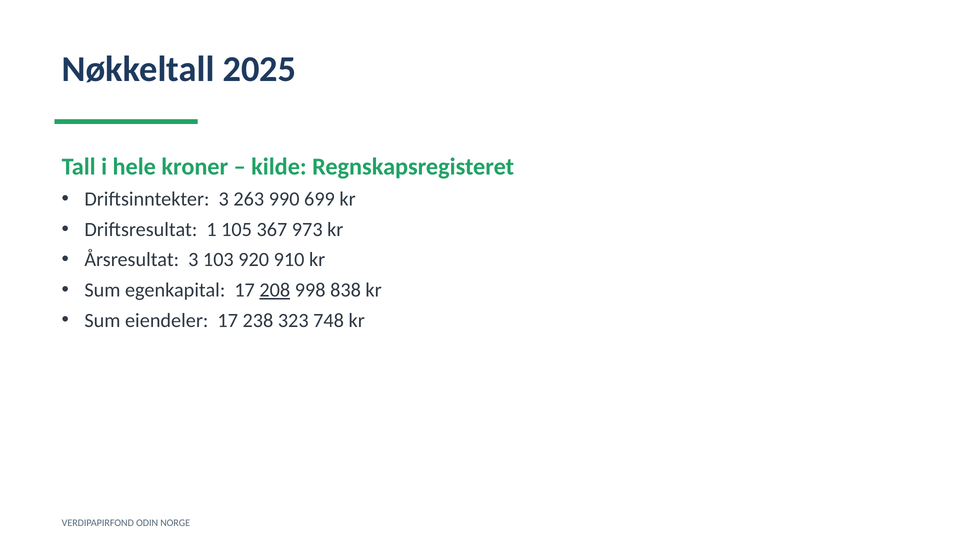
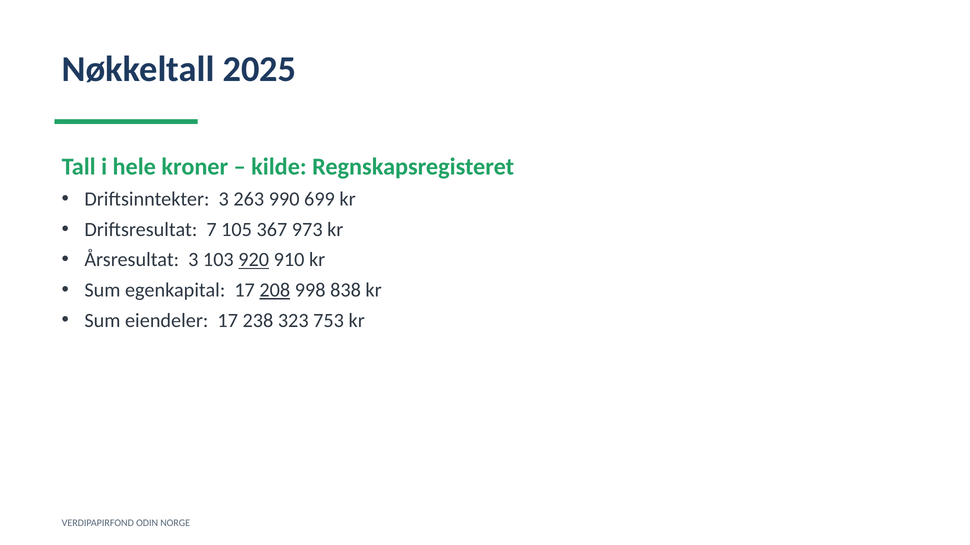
1: 1 -> 7
920 underline: none -> present
748: 748 -> 753
